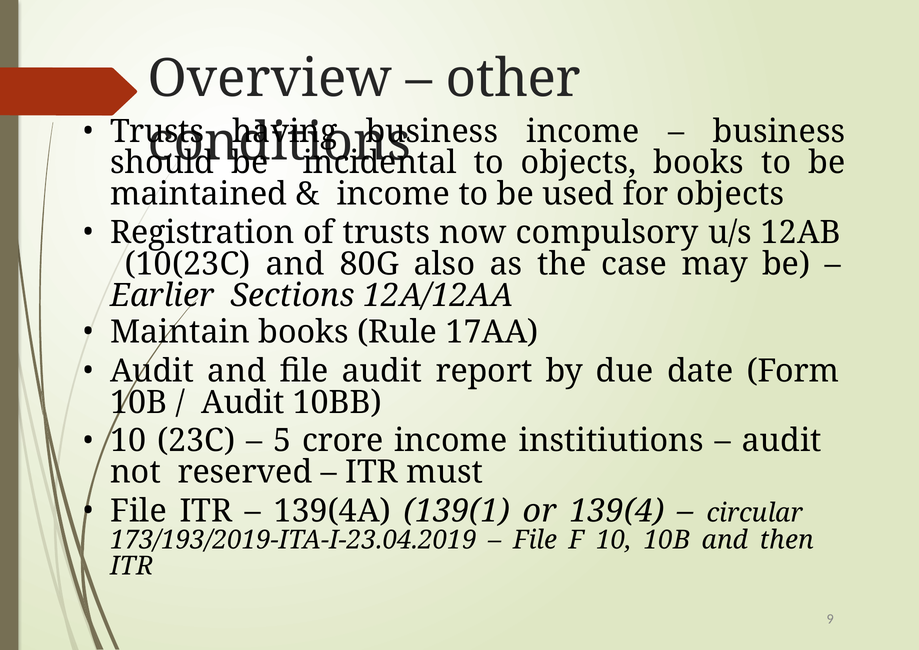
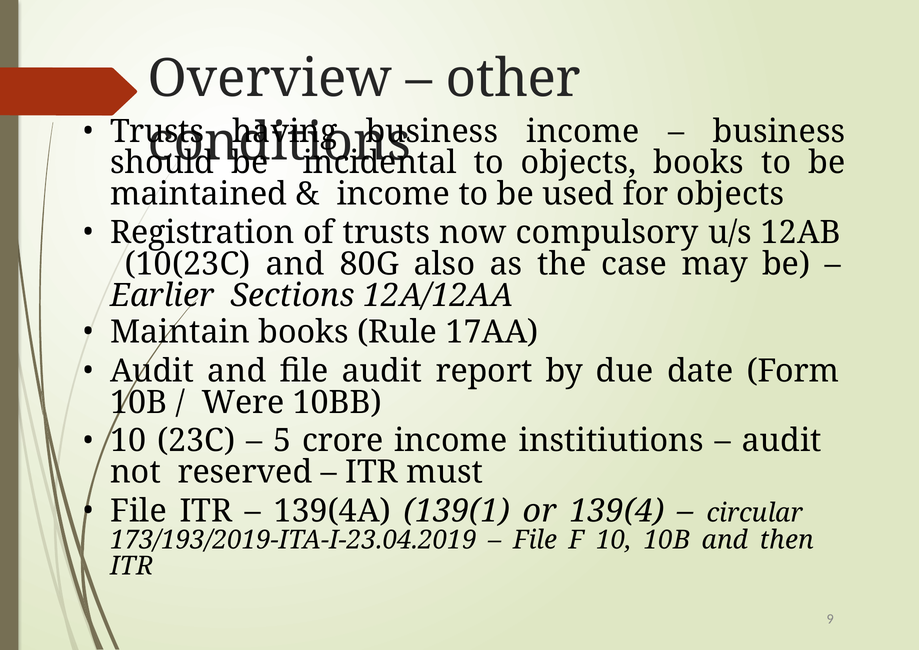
Audit at (243, 402): Audit -> Were
